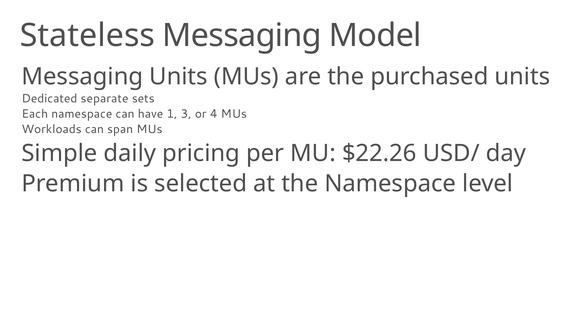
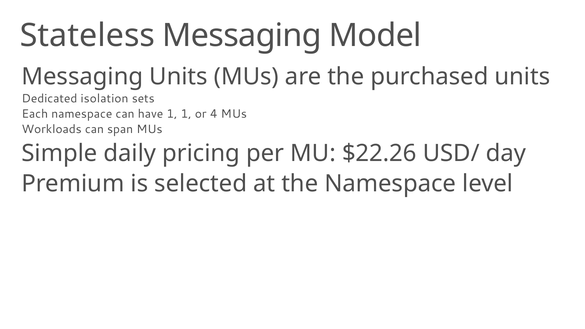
separate: separate -> isolation
1 3: 3 -> 1
